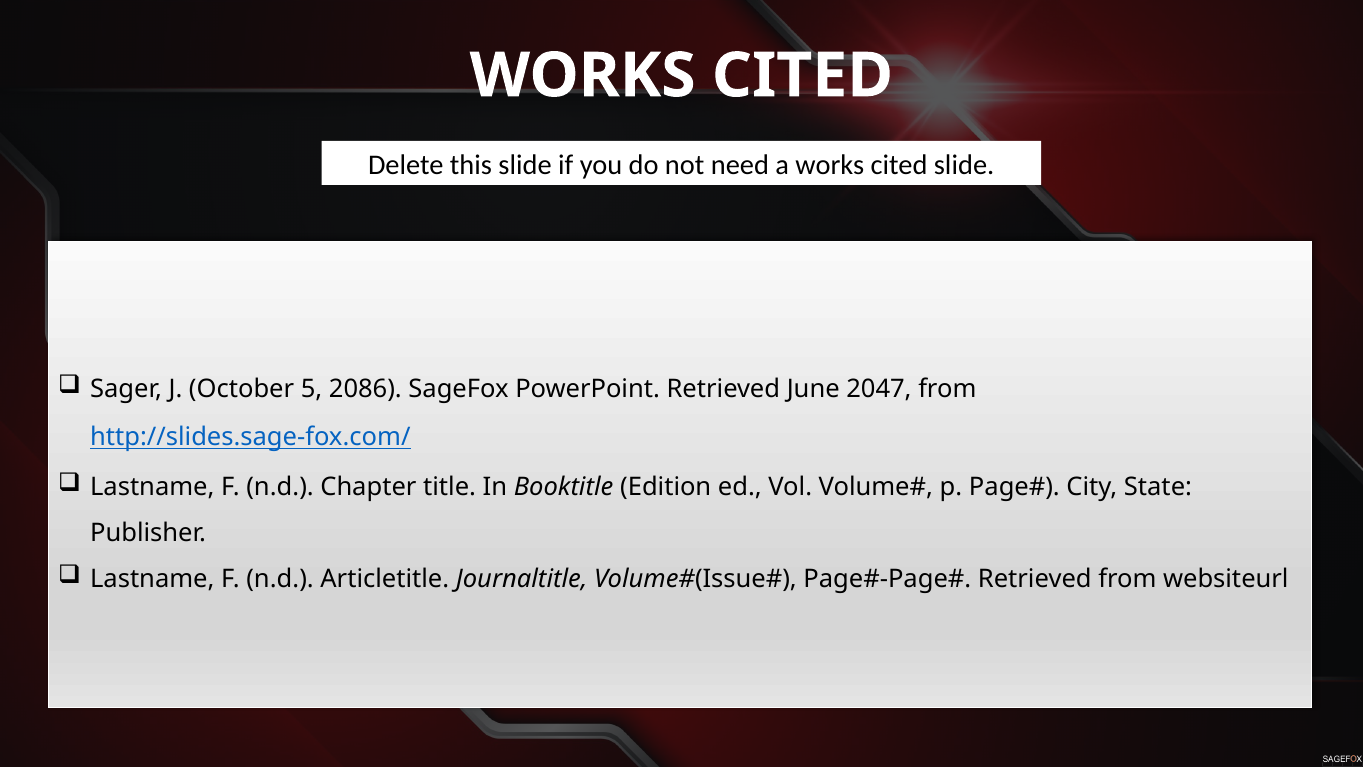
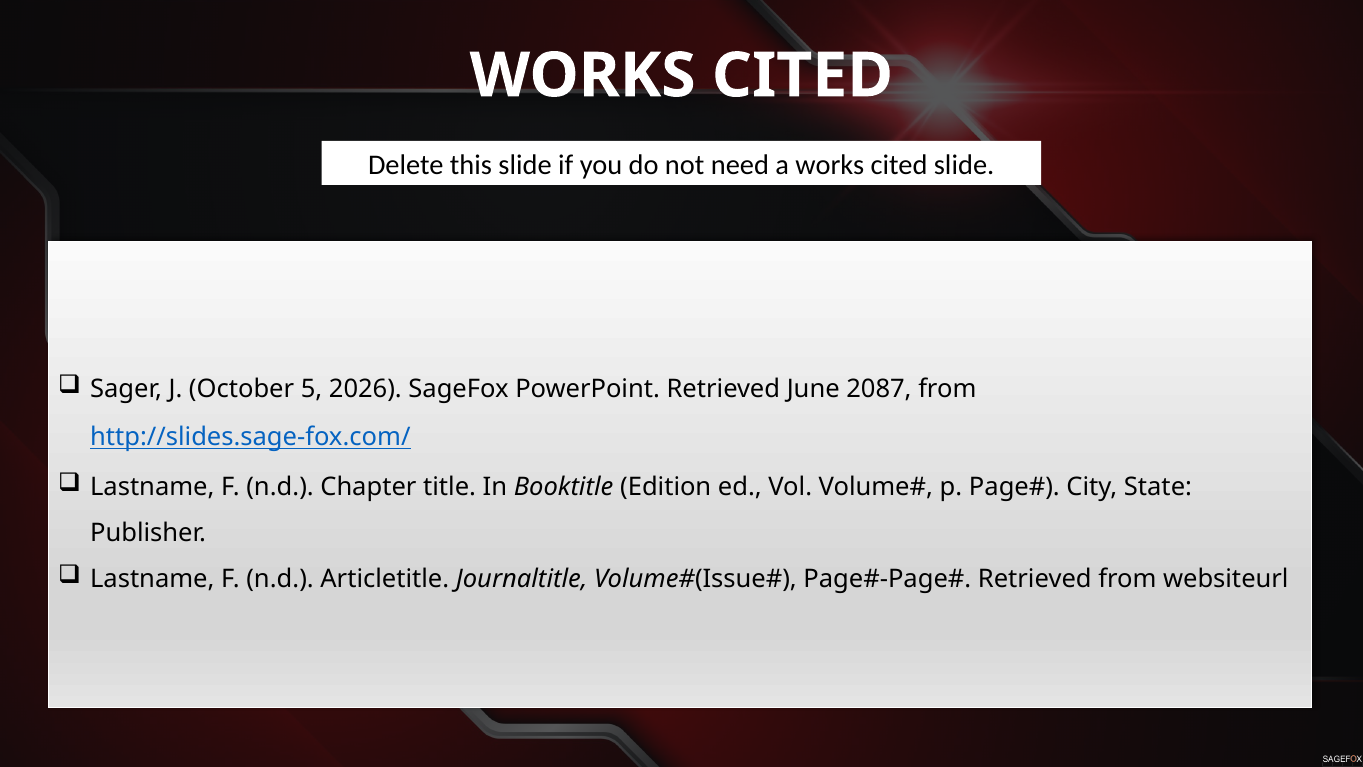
2086: 2086 -> 2026
2047: 2047 -> 2087
